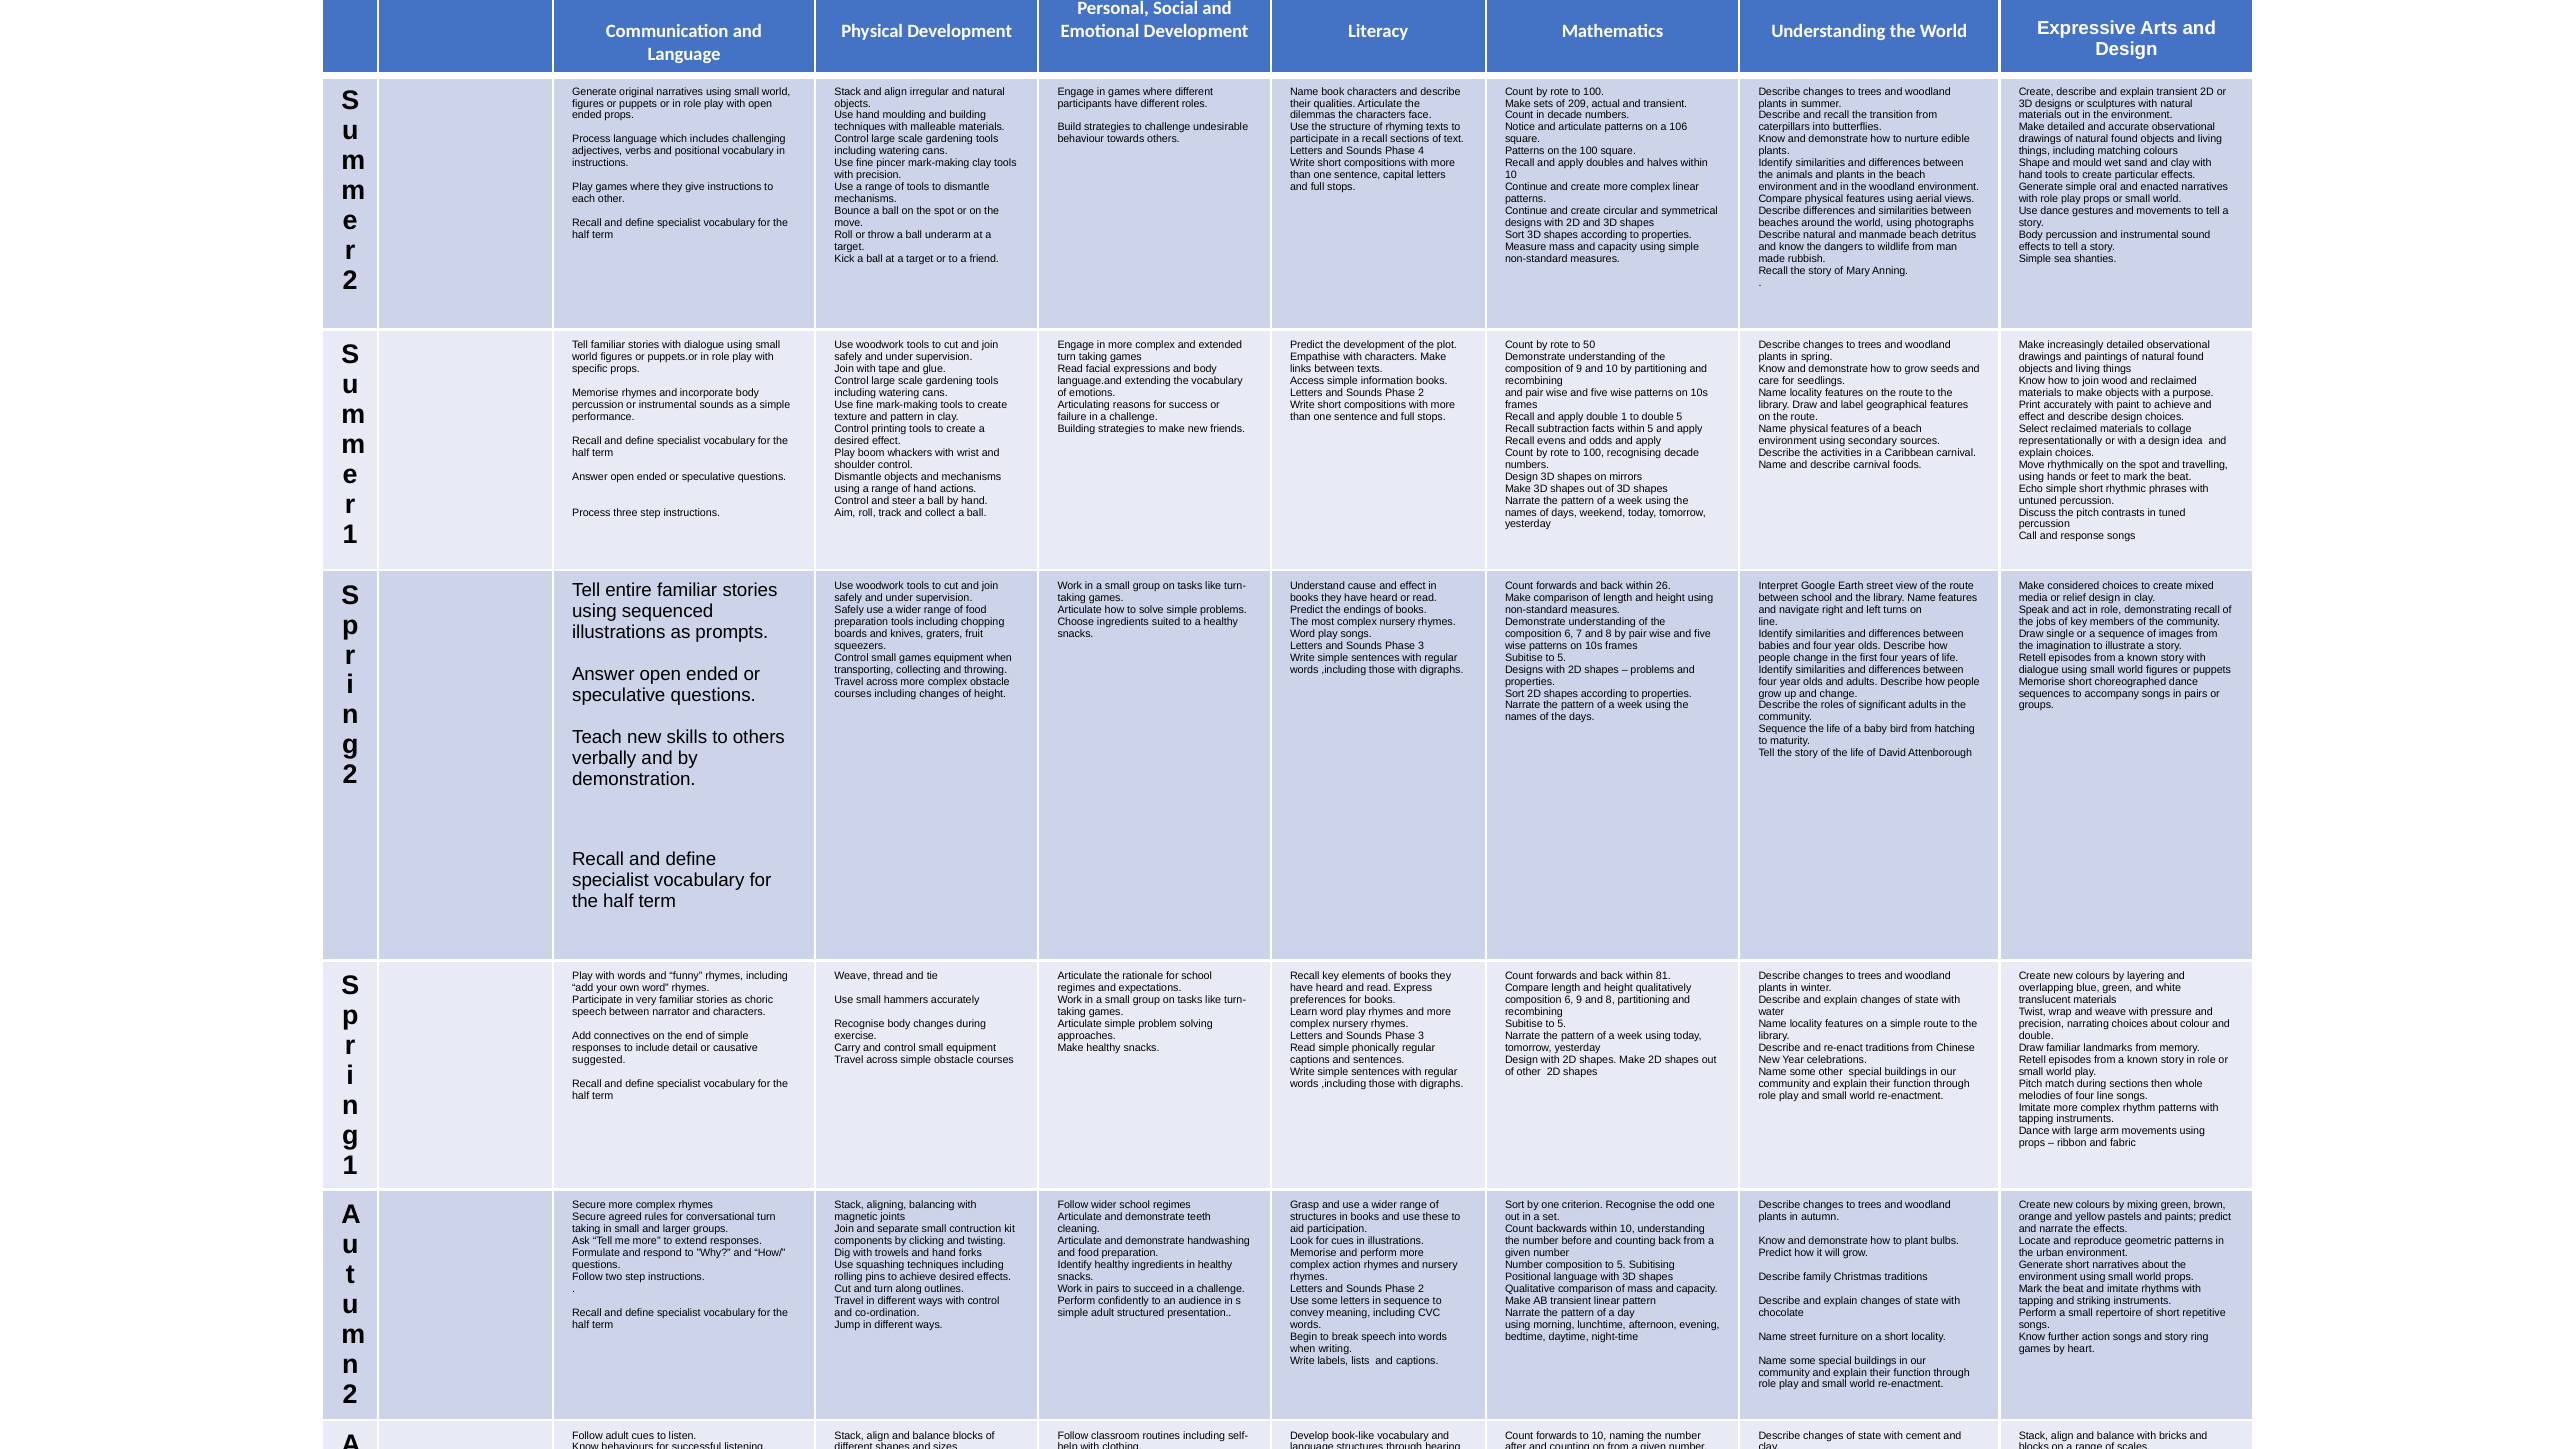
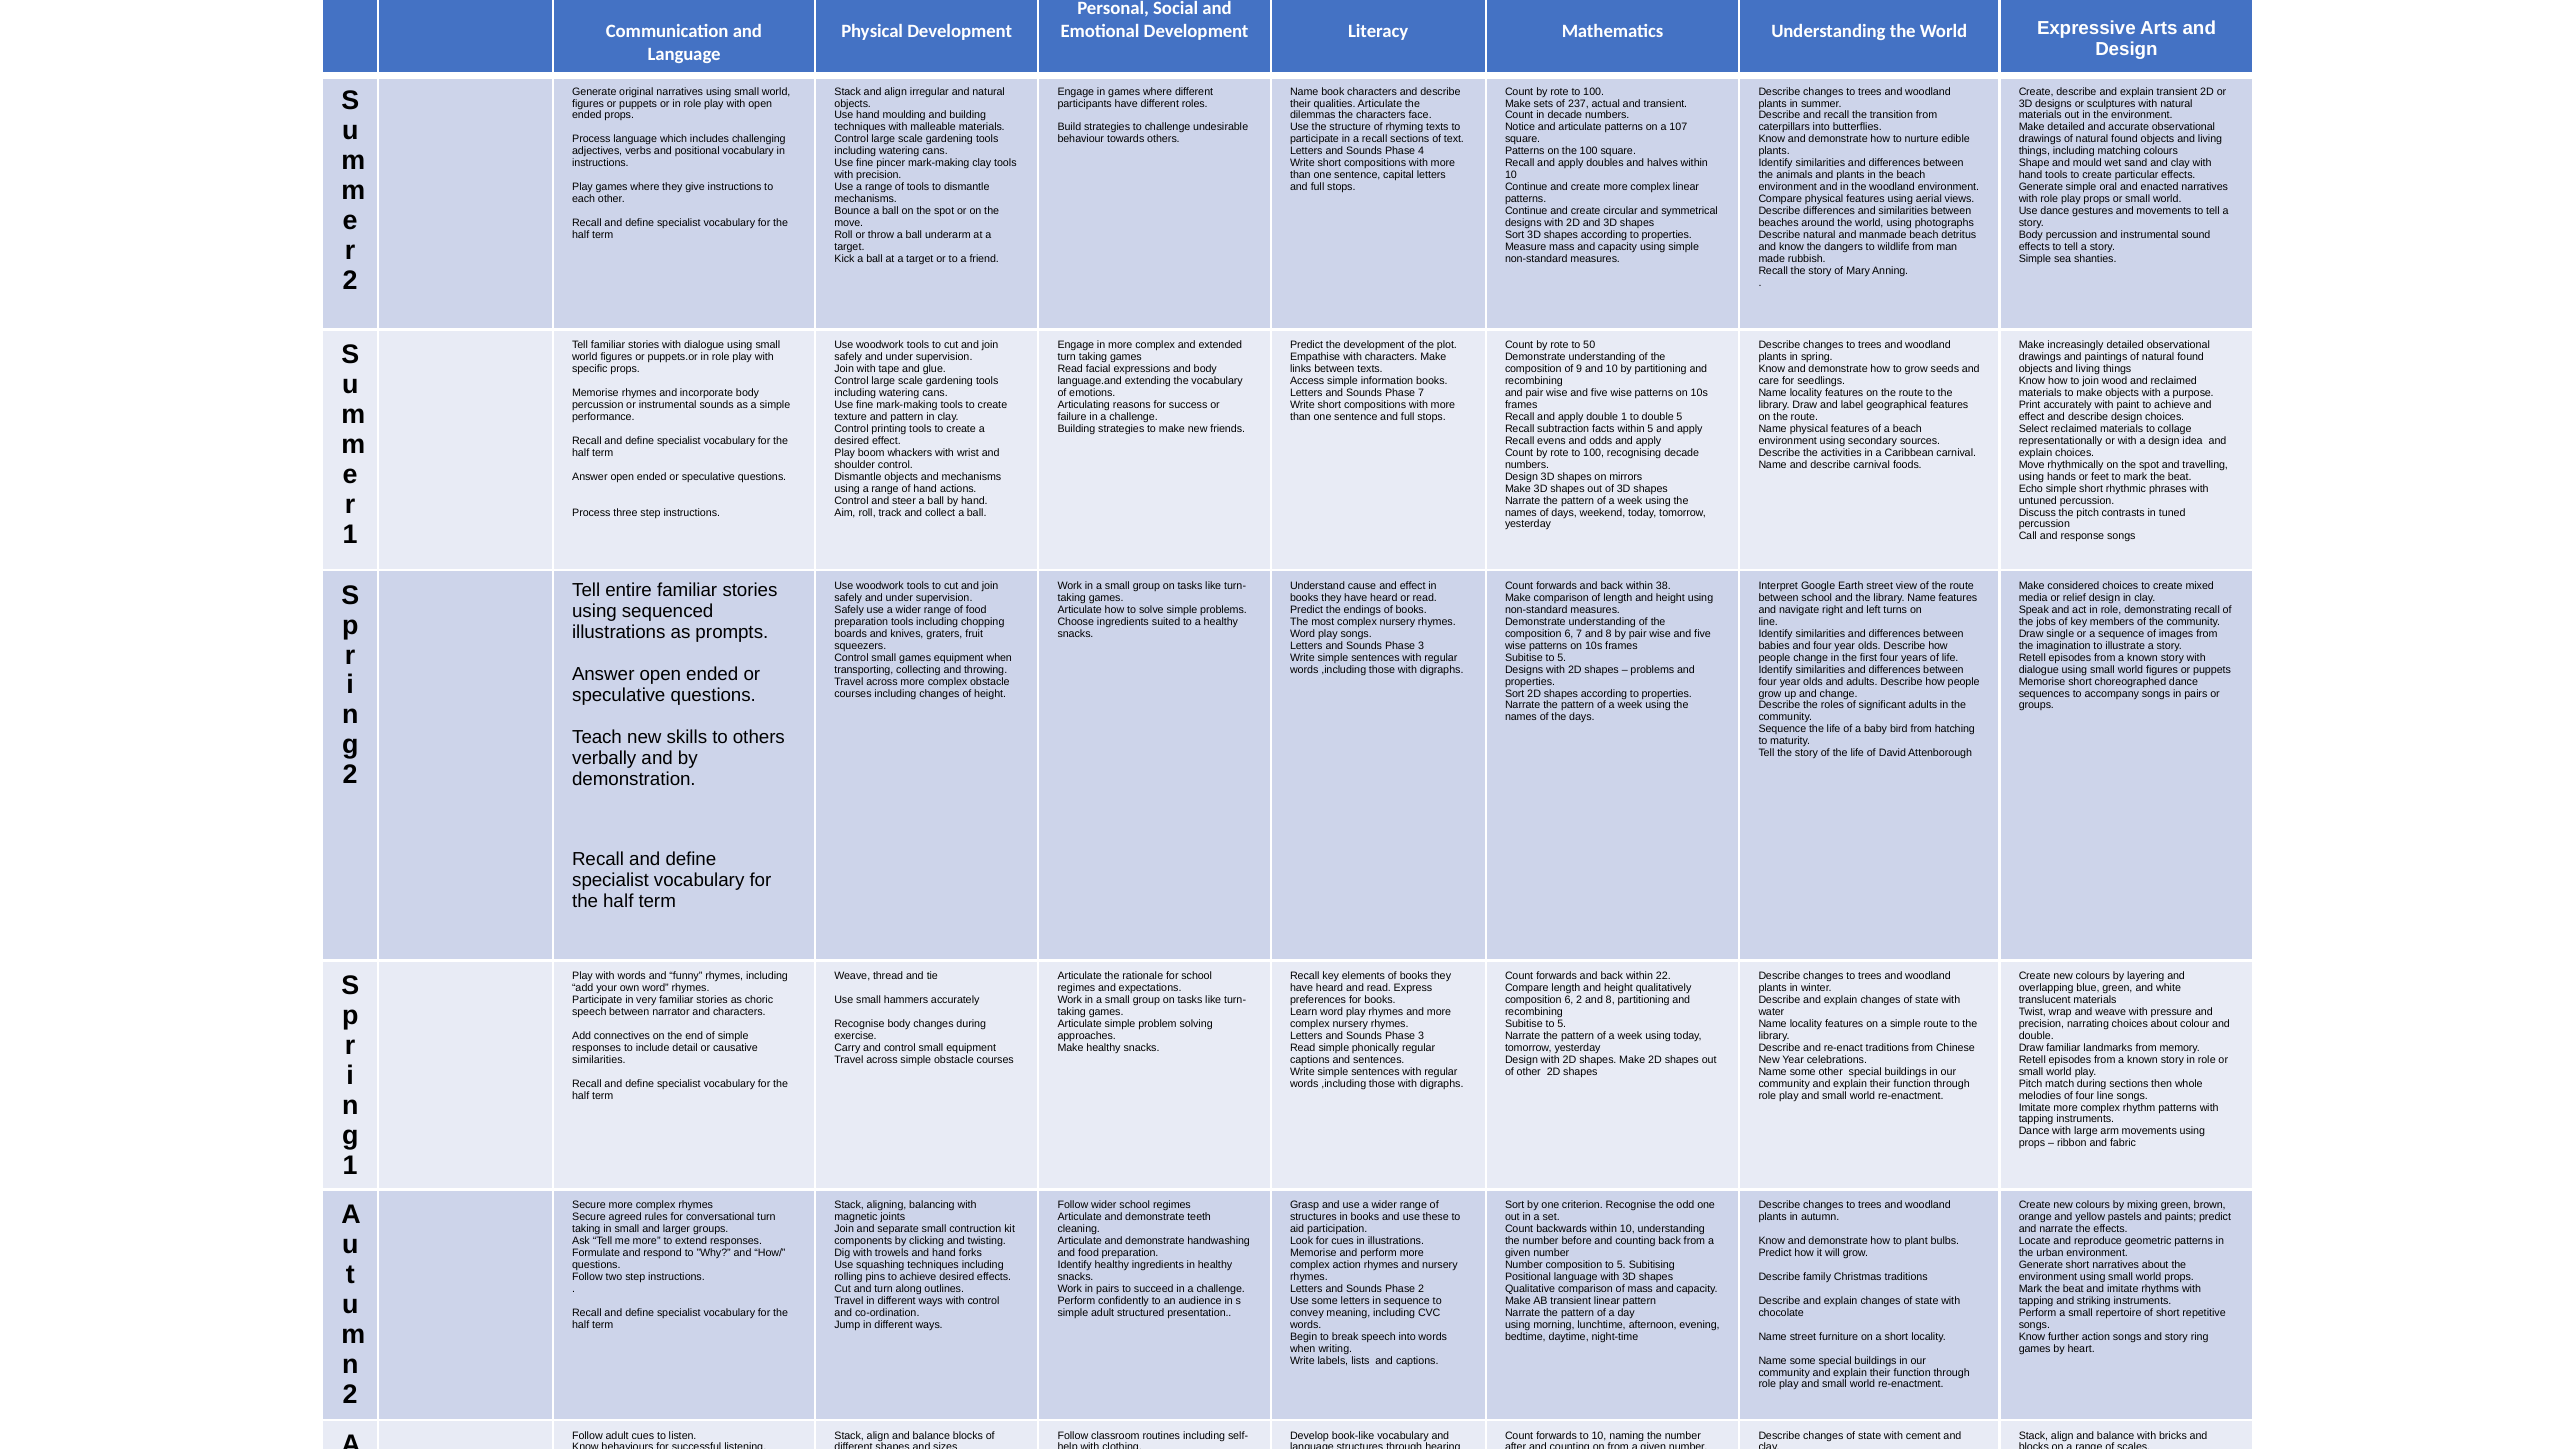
209: 209 -> 237
106: 106 -> 107
2 at (1421, 393): 2 -> 7
26: 26 -> 38
81: 81 -> 22
6 9: 9 -> 2
suggested at (599, 1060): suggested -> similarities
